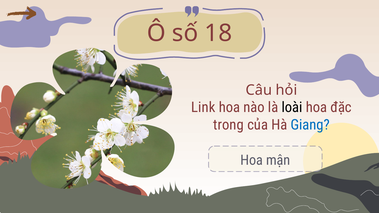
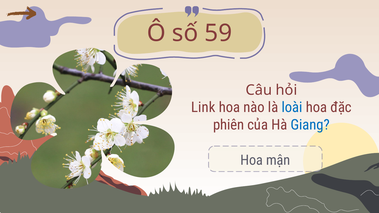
18: 18 -> 59
loài colour: black -> blue
trong: trong -> phiên
